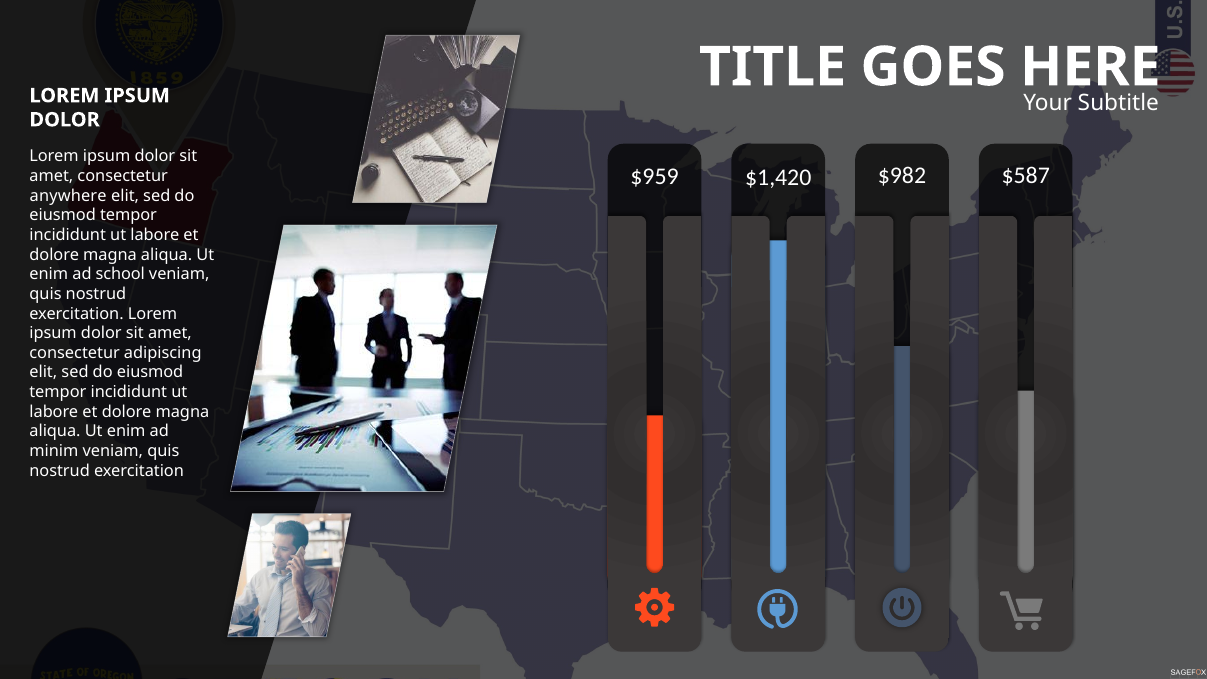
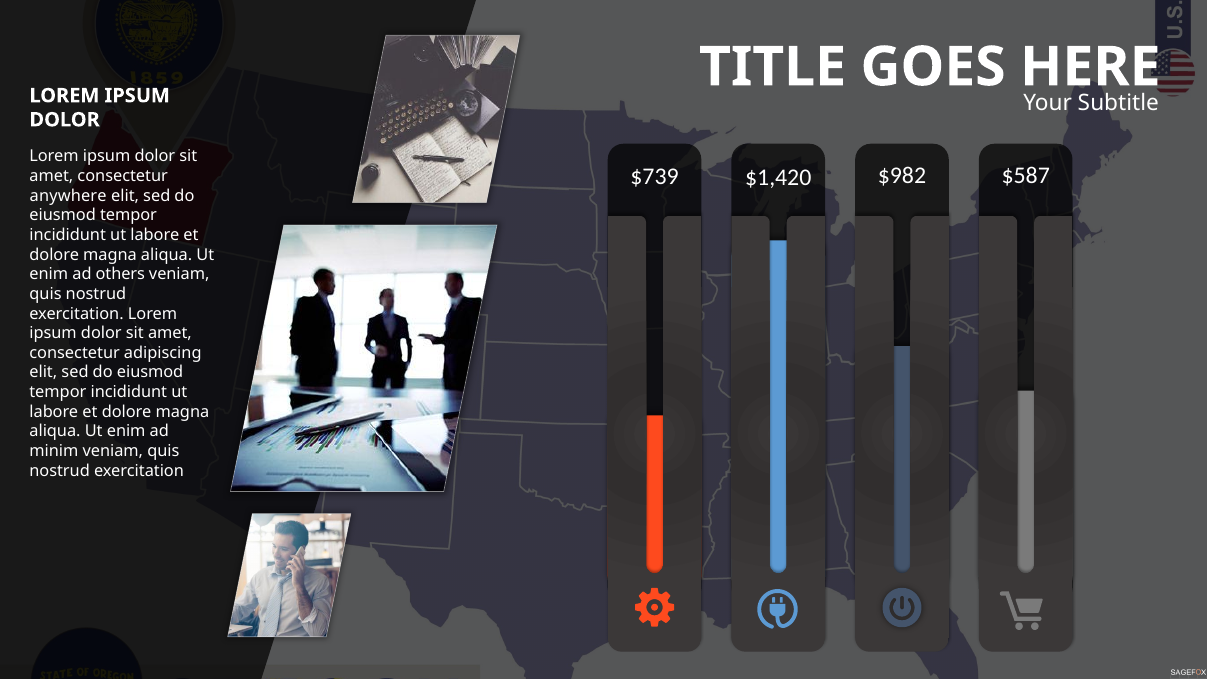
$959: $959 -> $739
school: school -> others
